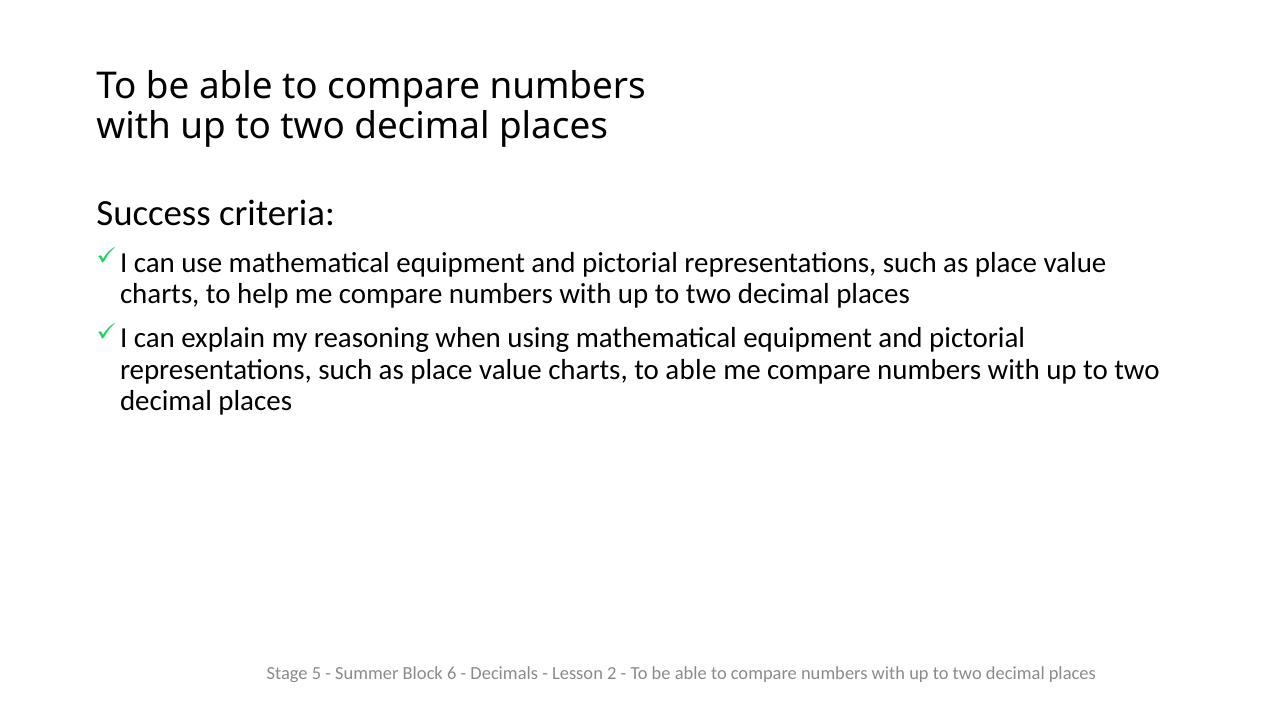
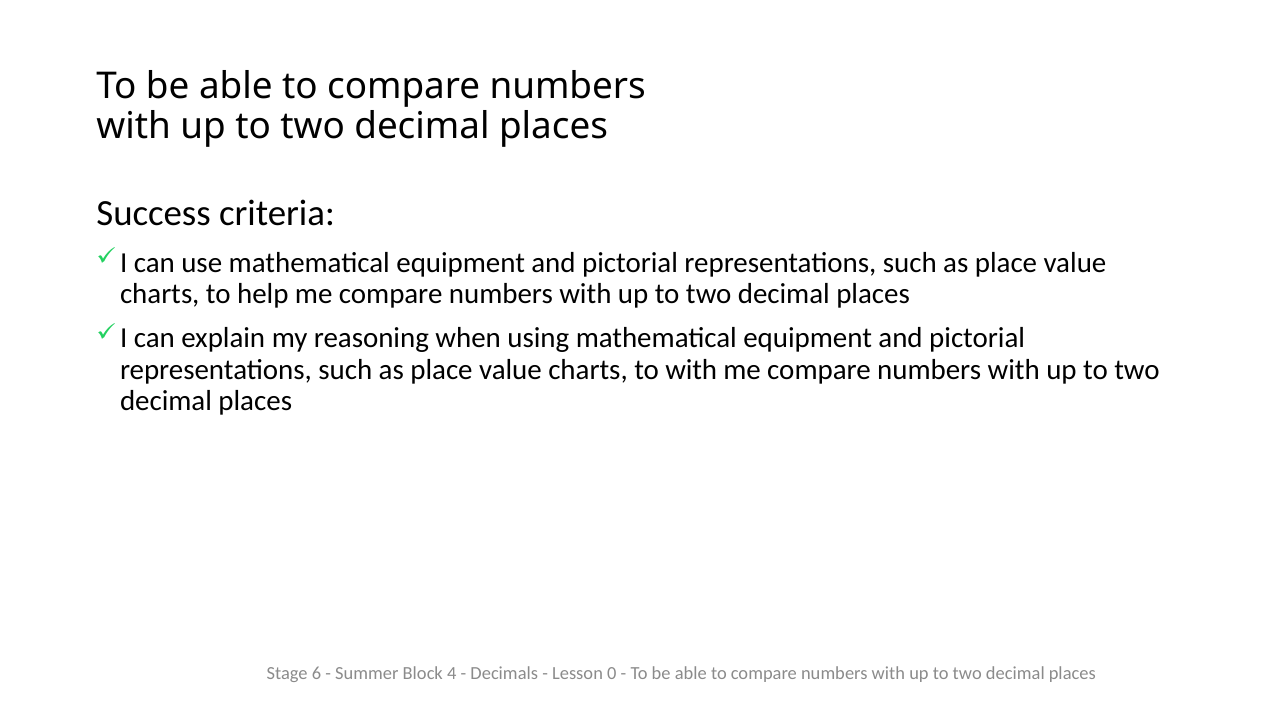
to able: able -> with
5: 5 -> 6
6: 6 -> 4
2: 2 -> 0
